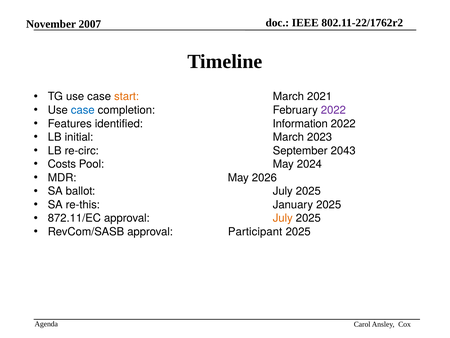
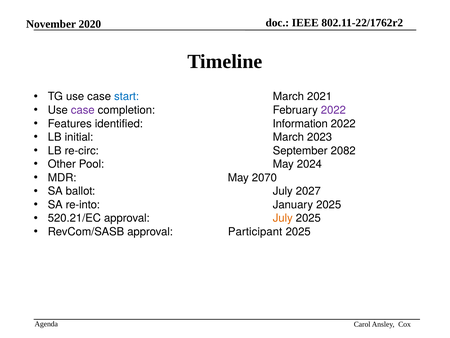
2007: 2007 -> 2020
start colour: orange -> blue
case at (83, 110) colour: blue -> purple
2043: 2043 -> 2082
Costs: Costs -> Other
2026: 2026 -> 2070
ballot July 2025: 2025 -> 2027
re-this: re-this -> re-into
872.11/EC: 872.11/EC -> 520.21/EC
